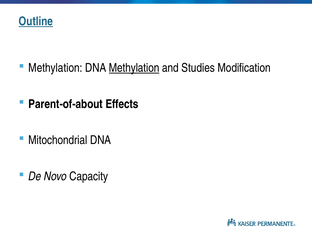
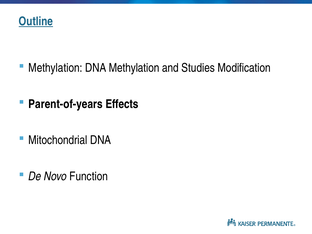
Methylation at (134, 68) underline: present -> none
Parent-of-about: Parent-of-about -> Parent-of-years
Capacity: Capacity -> Function
